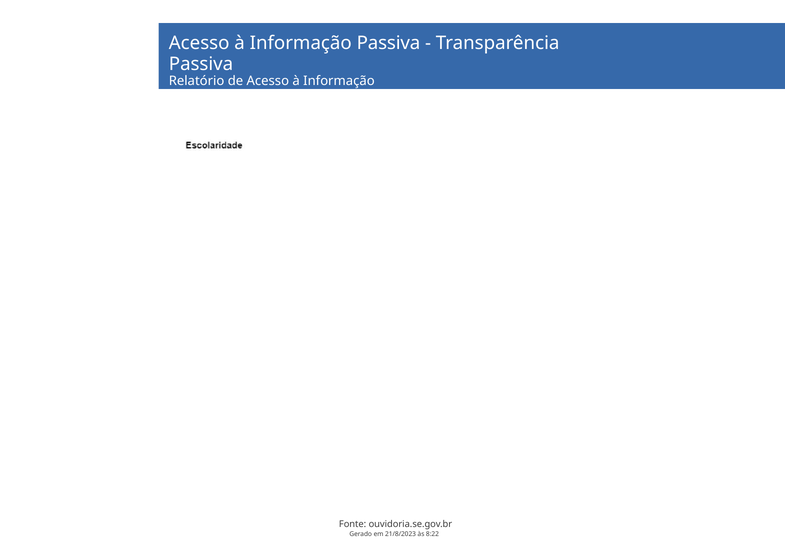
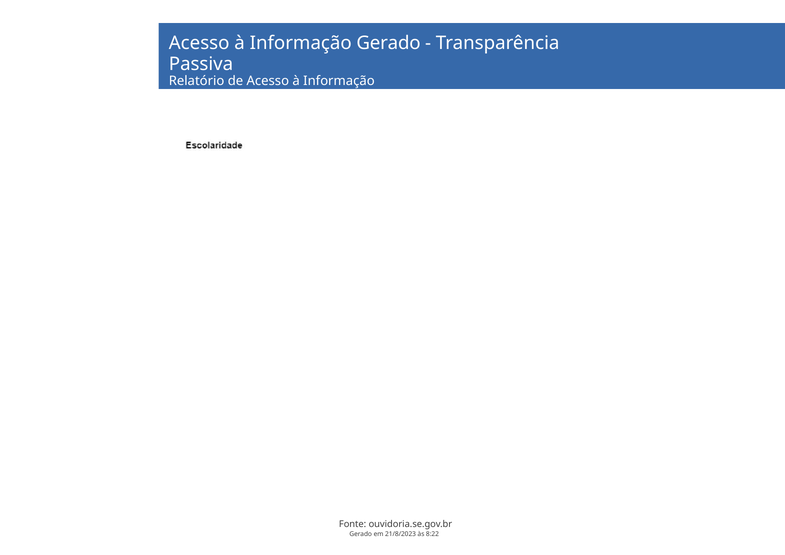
Informação Passiva: Passiva -> Gerado
